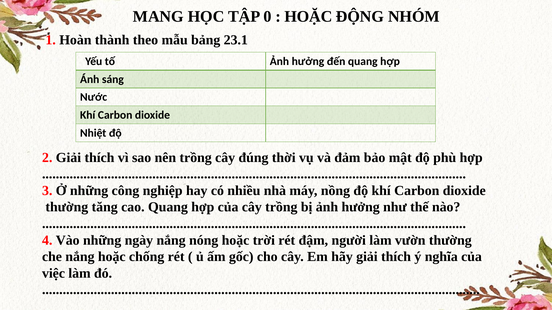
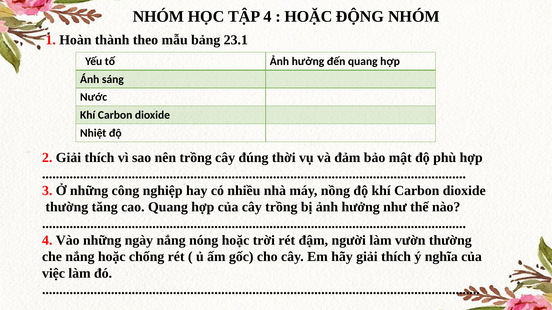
MANG at (158, 17): MANG -> NHÓM
TẬP 0: 0 -> 4
